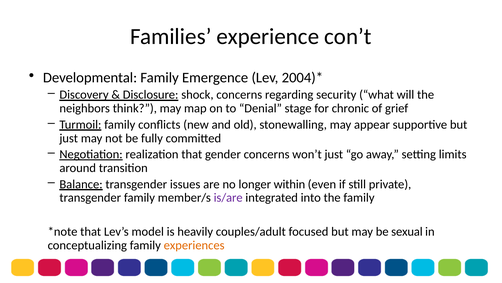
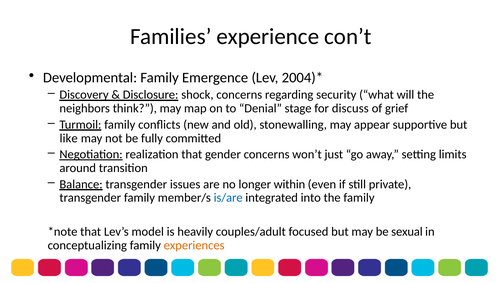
chronic: chronic -> discuss
just at (69, 138): just -> like
is/are colour: purple -> blue
